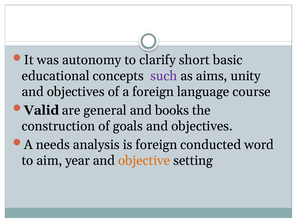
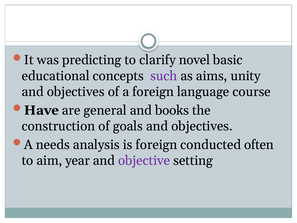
autonomy: autonomy -> predicting
short: short -> novel
Valid: Valid -> Have
word: word -> often
objective colour: orange -> purple
